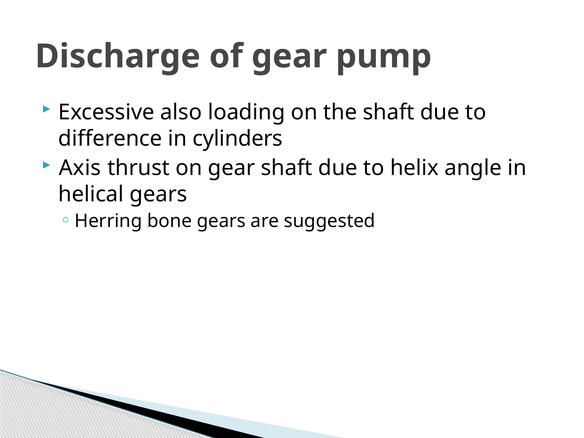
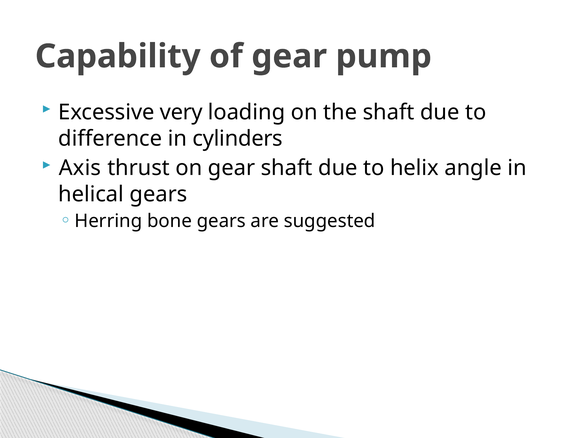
Discharge: Discharge -> Capability
also: also -> very
